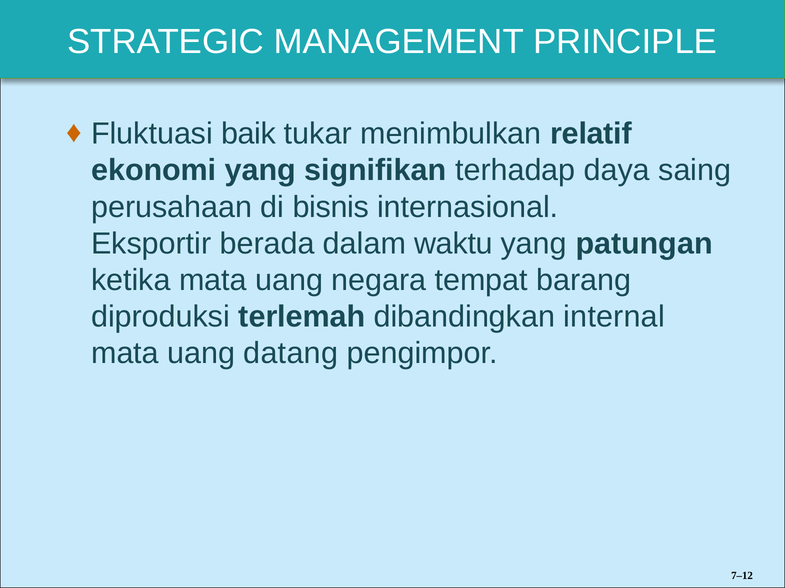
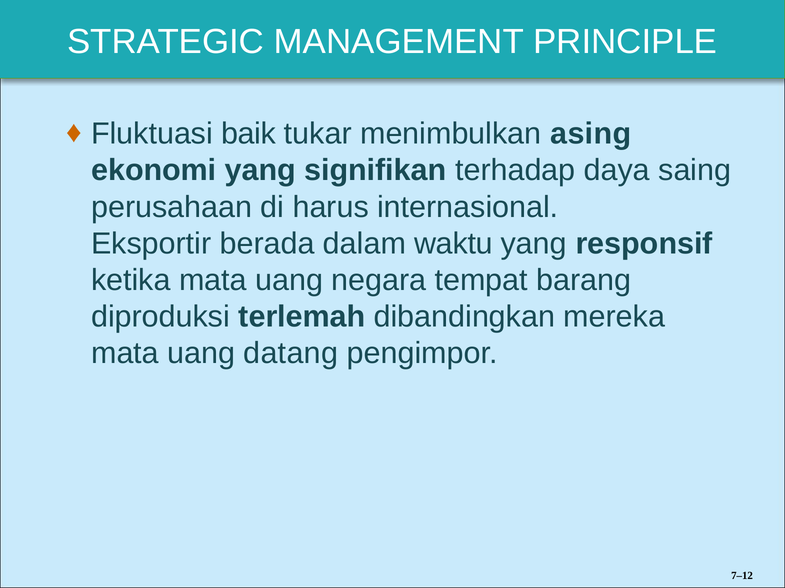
relatif: relatif -> asing
bisnis: bisnis -> harus
patungan: patungan -> responsif
internal: internal -> mereka
